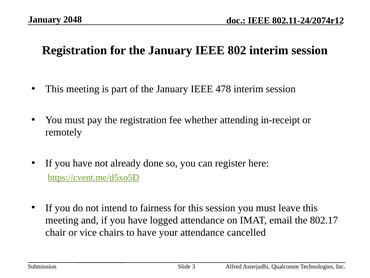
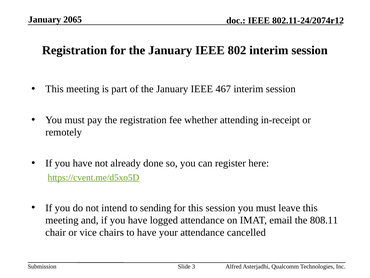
2048: 2048 -> 2065
478: 478 -> 467
fairness: fairness -> sending
802.17: 802.17 -> 808.11
